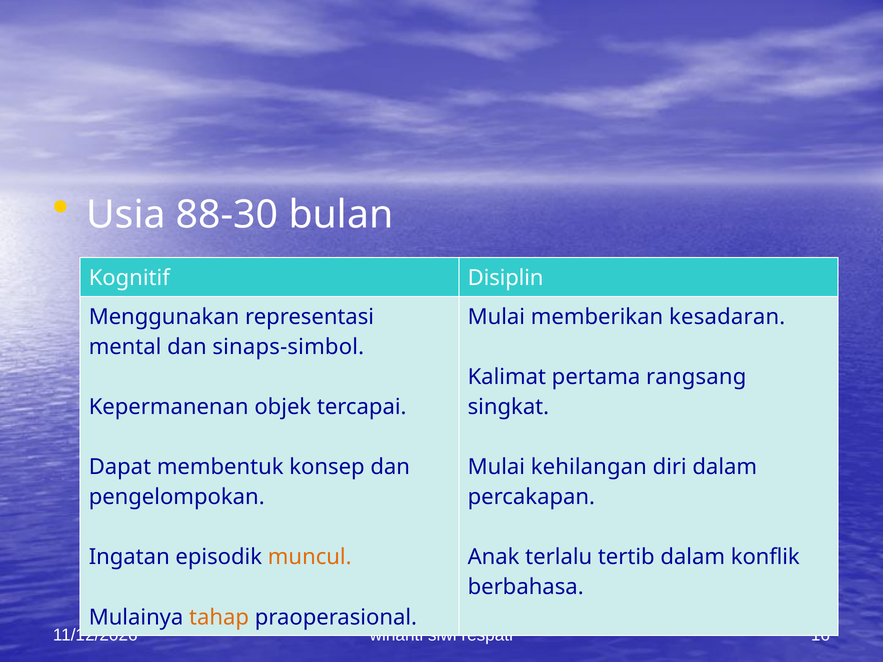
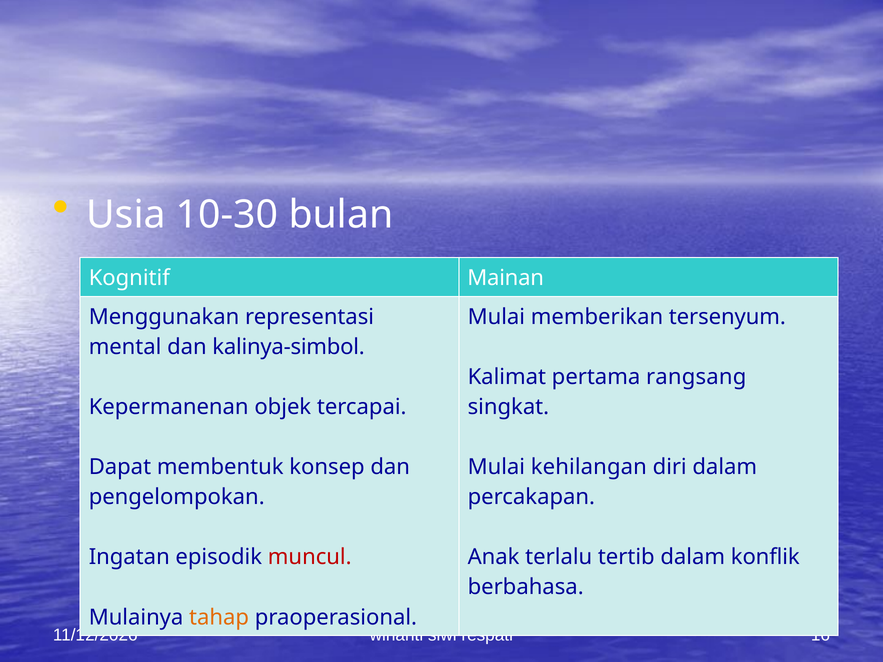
88-30: 88-30 -> 10-30
Disiplin: Disiplin -> Mainan
kesadaran: kesadaran -> tersenyum
sinaps-simbol: sinaps-simbol -> kalinya-simbol
muncul colour: orange -> red
